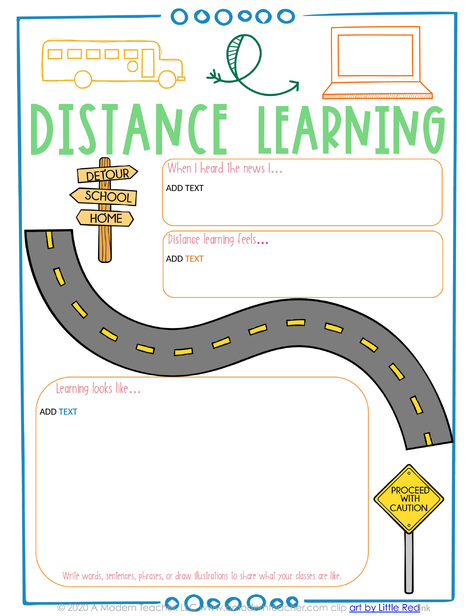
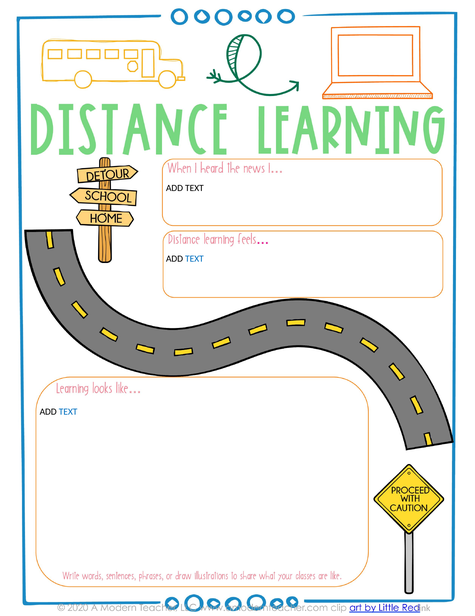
TEXT at (194, 259) colour: orange -> blue
